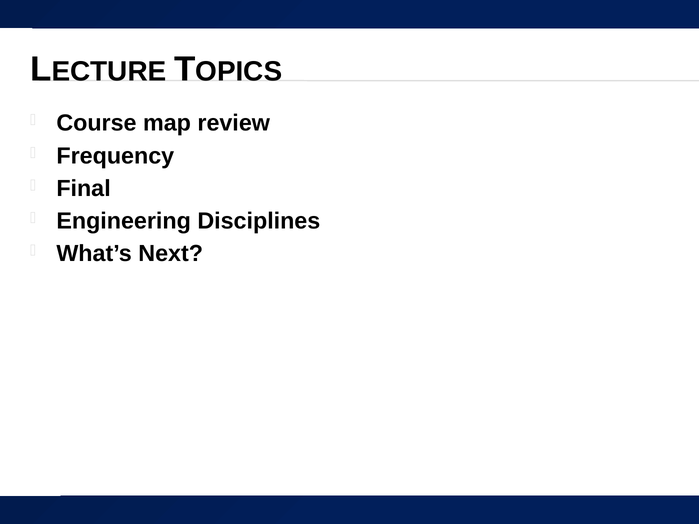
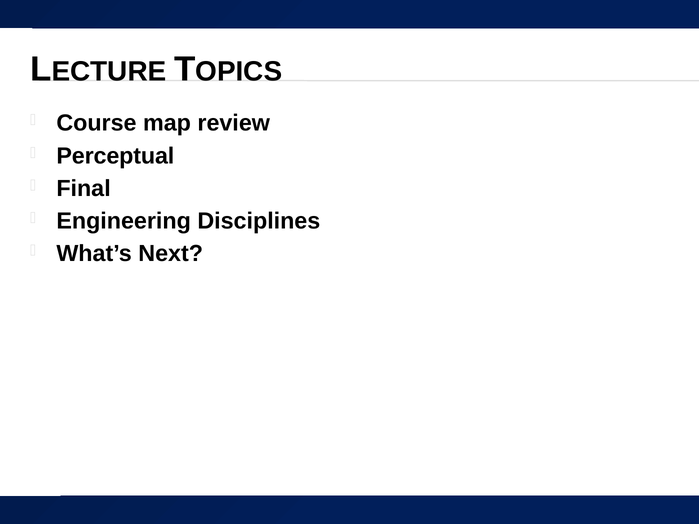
Frequency: Frequency -> Perceptual
